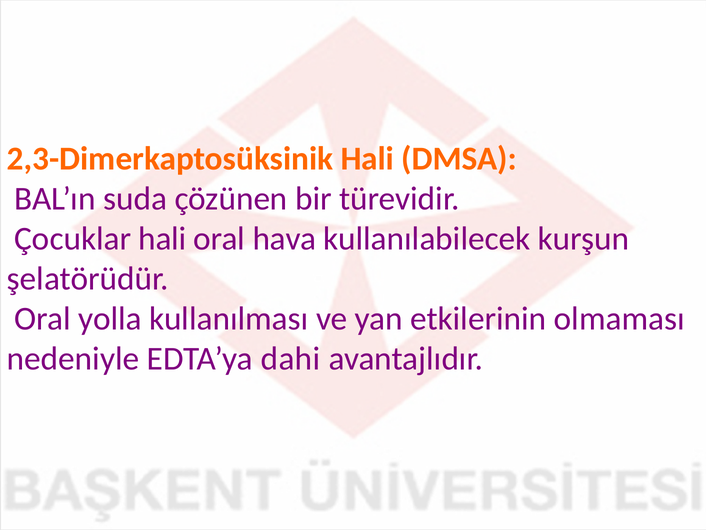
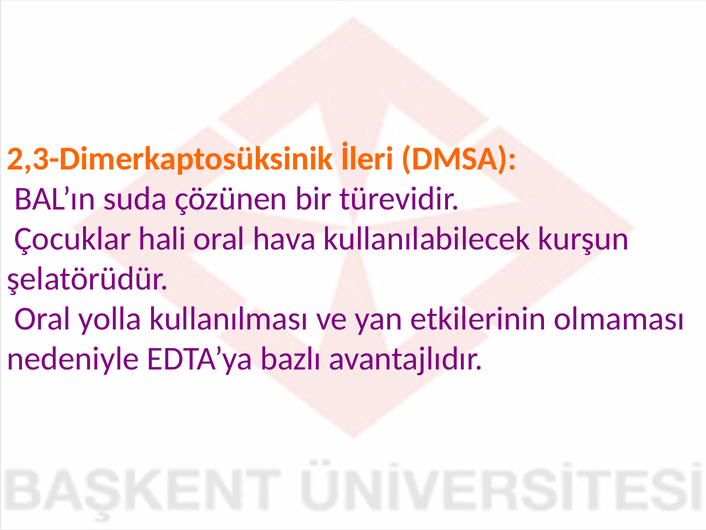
2,3-Dimerkaptosüksinik Hali: Hali -> İleri
dahi: dahi -> bazlı
